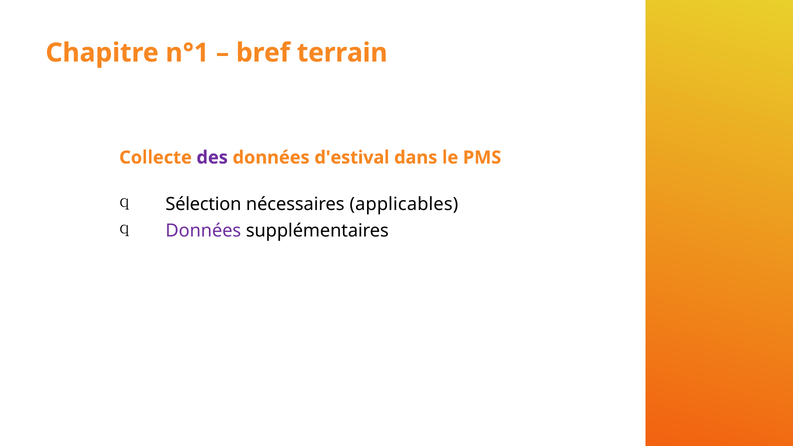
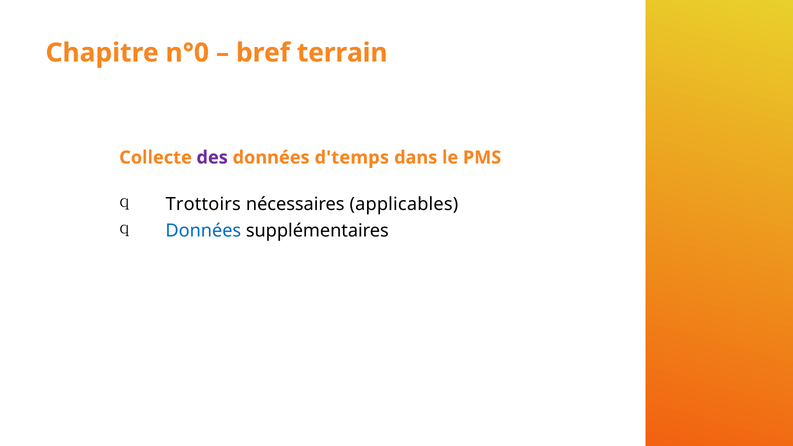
n°1: n°1 -> n°0
d'estival: d'estival -> d'temps
Sélection: Sélection -> Trottoirs
Données at (203, 231) colour: purple -> blue
